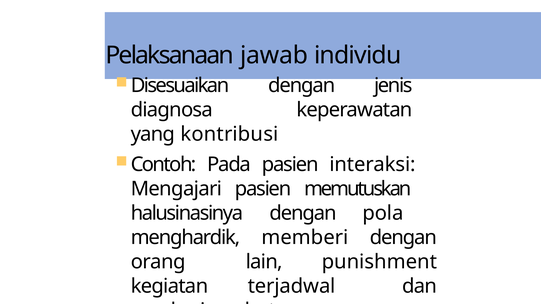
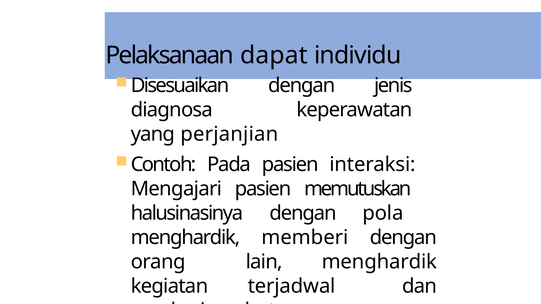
jawab: jawab -> dapat
kontribusi: kontribusi -> perjanjian
lain punishment: punishment -> menghardik
